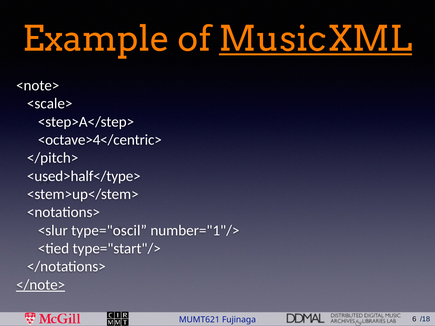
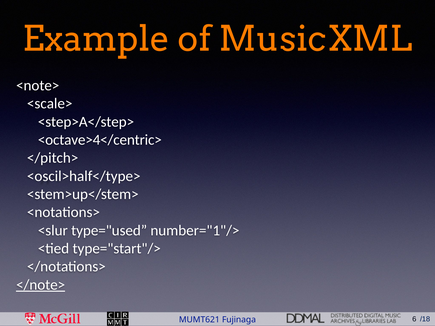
MusicXML underline: present -> none
<used>half</type>: <used>half</type> -> <oscil>half</type>
type="oscil: type="oscil -> type="used
